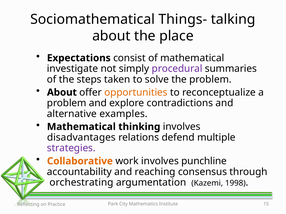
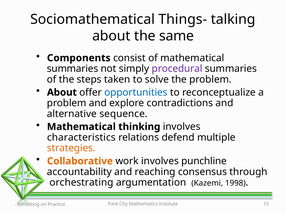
place: place -> same
Expectations: Expectations -> Components
investigate at (72, 69): investigate -> summaries
opportunities colour: orange -> blue
examples: examples -> sequence
disadvantages: disadvantages -> characteristics
strategies colour: purple -> orange
